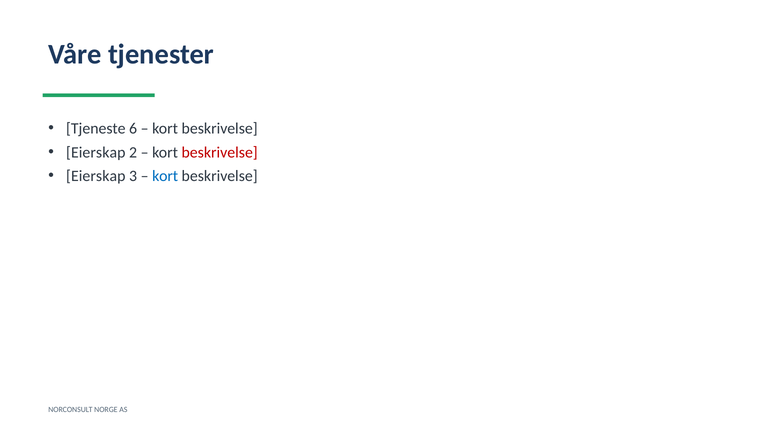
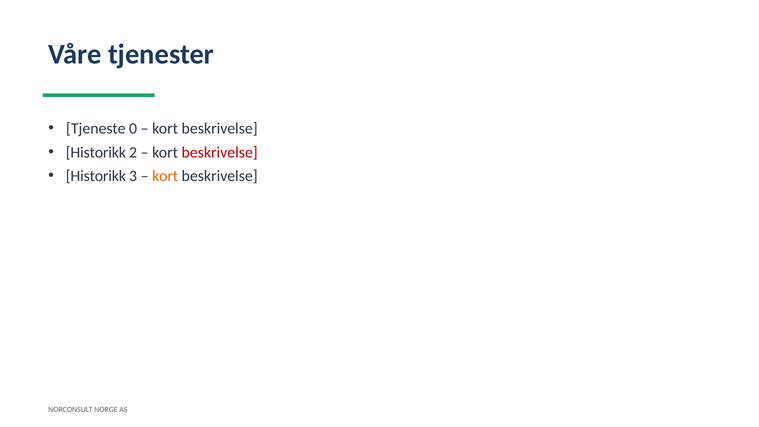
6: 6 -> 0
Eierskap at (96, 152): Eierskap -> Historikk
Eierskap at (96, 176): Eierskap -> Historikk
kort at (165, 176) colour: blue -> orange
